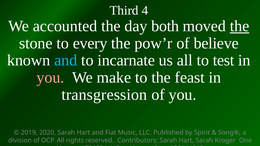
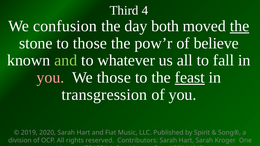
accounted: accounted -> confusion
to every: every -> those
and at (66, 60) colour: light blue -> light green
incarnate: incarnate -> whatever
test: test -> fall
We make: make -> those
feast underline: none -> present
